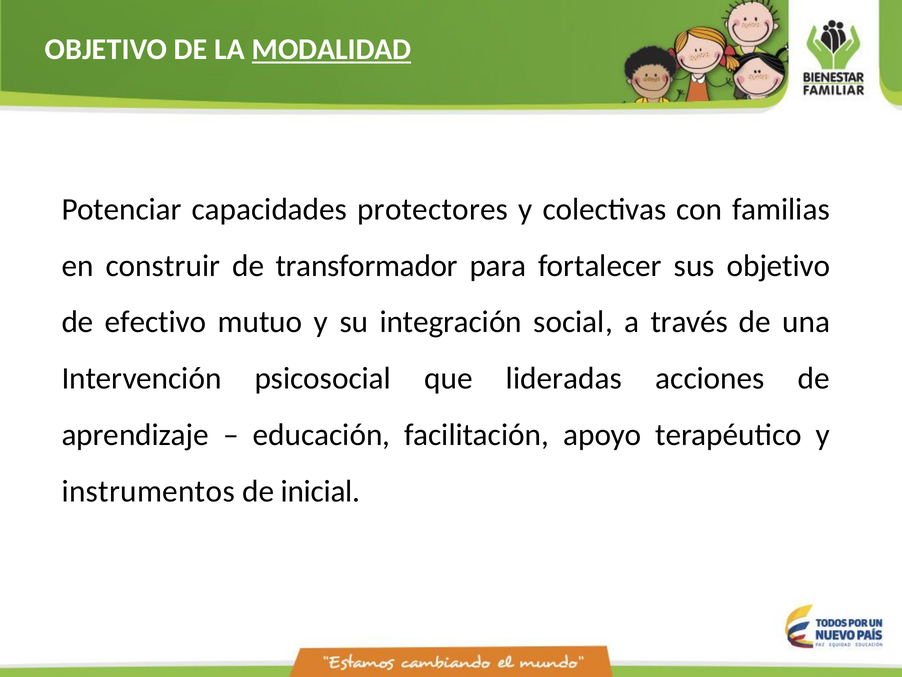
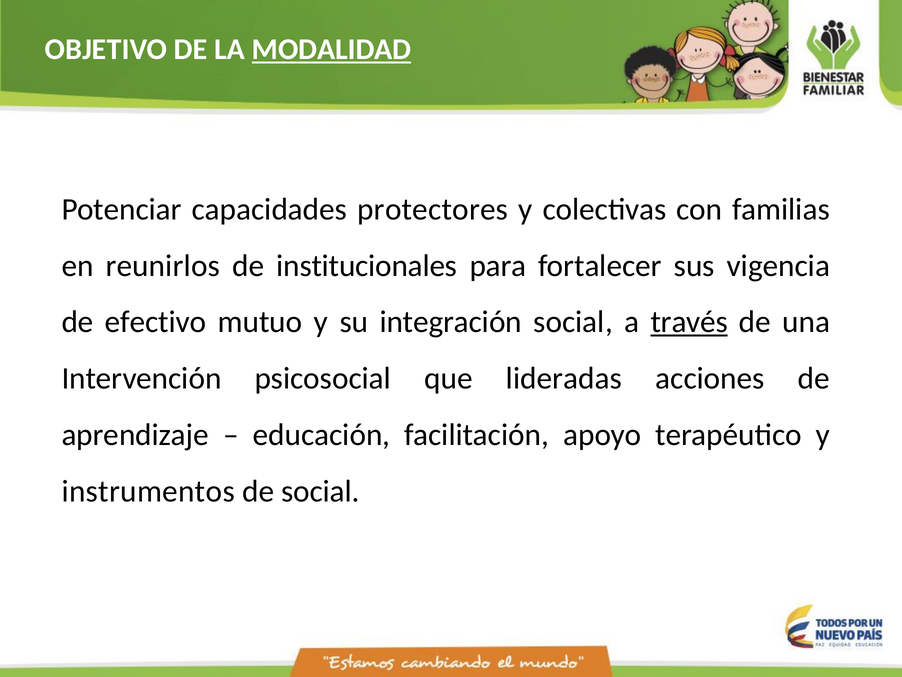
construir: construir -> reunirlos
transformador: transformador -> institucionales
sus objetivo: objetivo -> vigencia
través underline: none -> present
de inicial: inicial -> social
